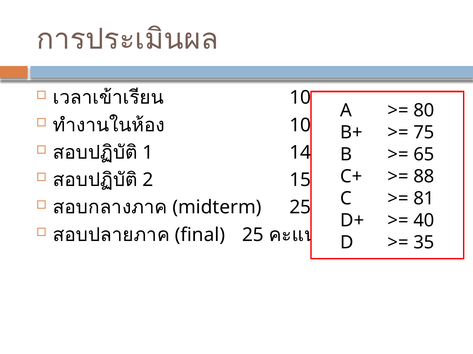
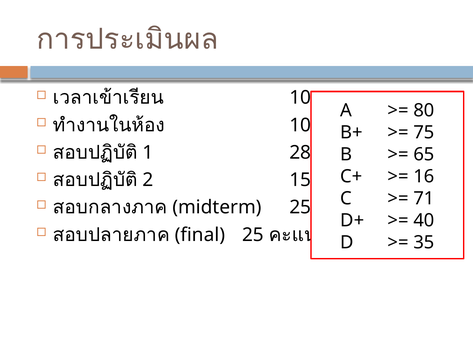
14: 14 -> 28
88: 88 -> 16
81: 81 -> 71
